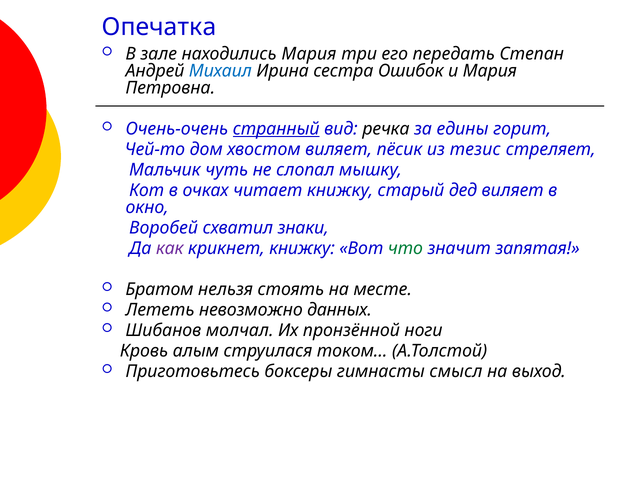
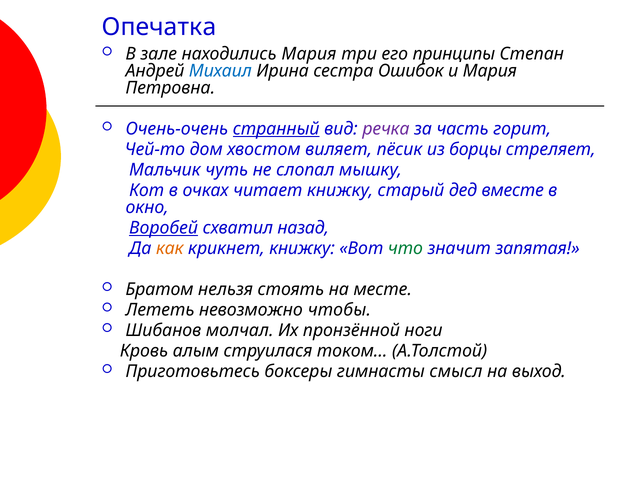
передать: передать -> принципы
речка colour: black -> purple
едины: едины -> часть
тезис: тезис -> борцы
дед виляет: виляет -> вместе
Воробей underline: none -> present
знаки: знаки -> назад
как colour: purple -> orange
данных: данных -> чтобы
